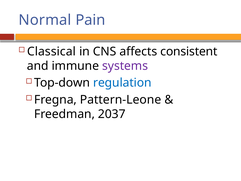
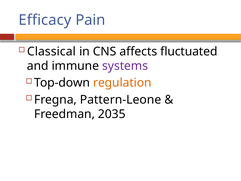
Normal: Normal -> Efficacy
consistent: consistent -> fluctuated
regulation colour: blue -> orange
2037: 2037 -> 2035
